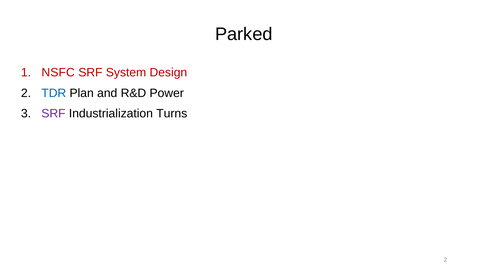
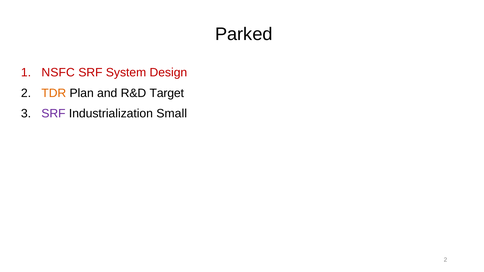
TDR colour: blue -> orange
Power: Power -> Target
Turns: Turns -> Small
